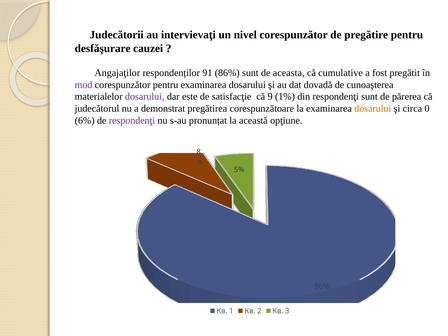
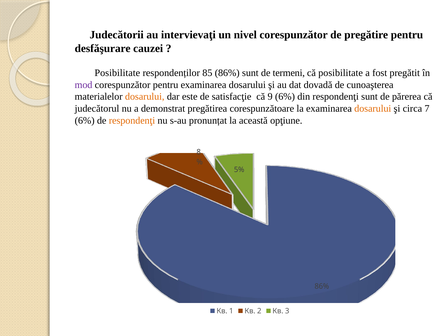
Angajaţilor at (117, 73): Angajaţilor -> Posibilitate
91: 91 -> 85
aceasta: aceasta -> termeni
că cumulative: cumulative -> posibilitate
dosarului at (145, 97) colour: purple -> orange
9 1%: 1% -> 6%
0: 0 -> 7
respondenţi at (132, 121) colour: purple -> orange
